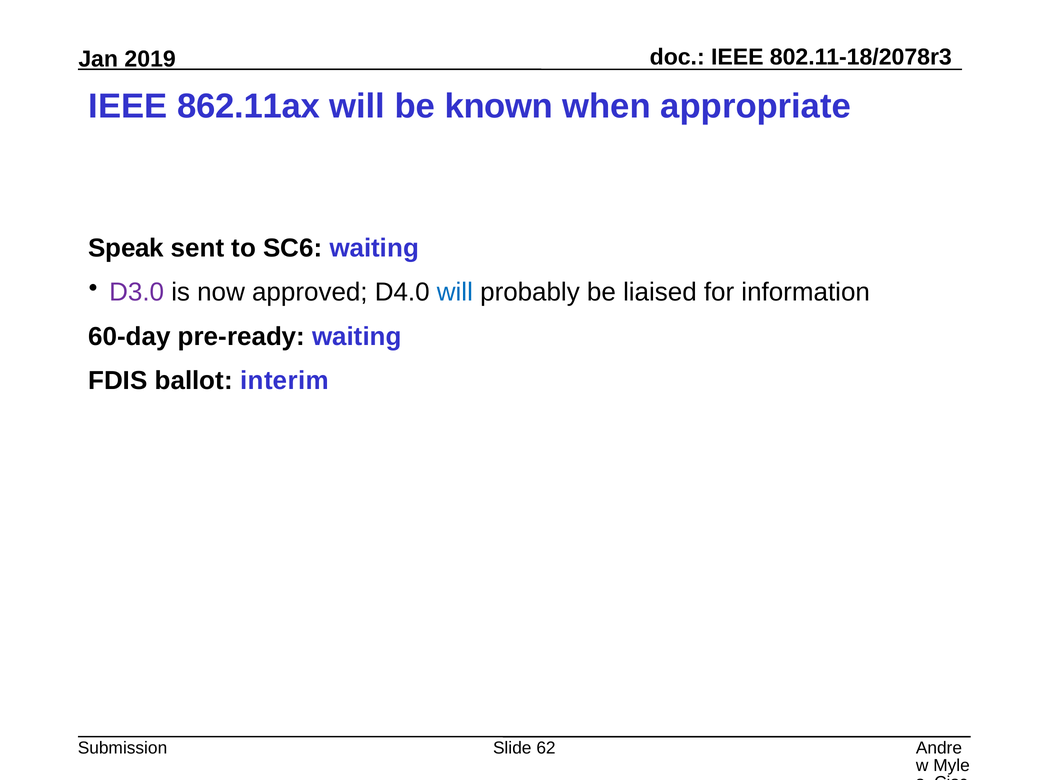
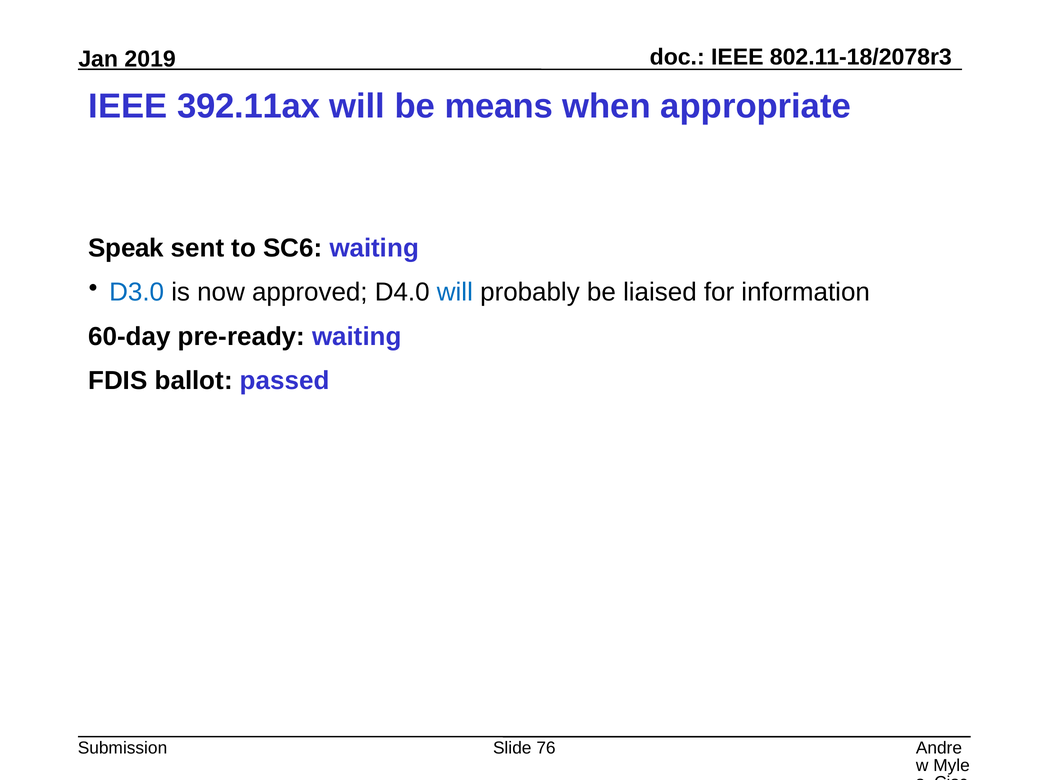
862.11ax: 862.11ax -> 392.11ax
known: known -> means
D3.0 colour: purple -> blue
interim: interim -> passed
62: 62 -> 76
